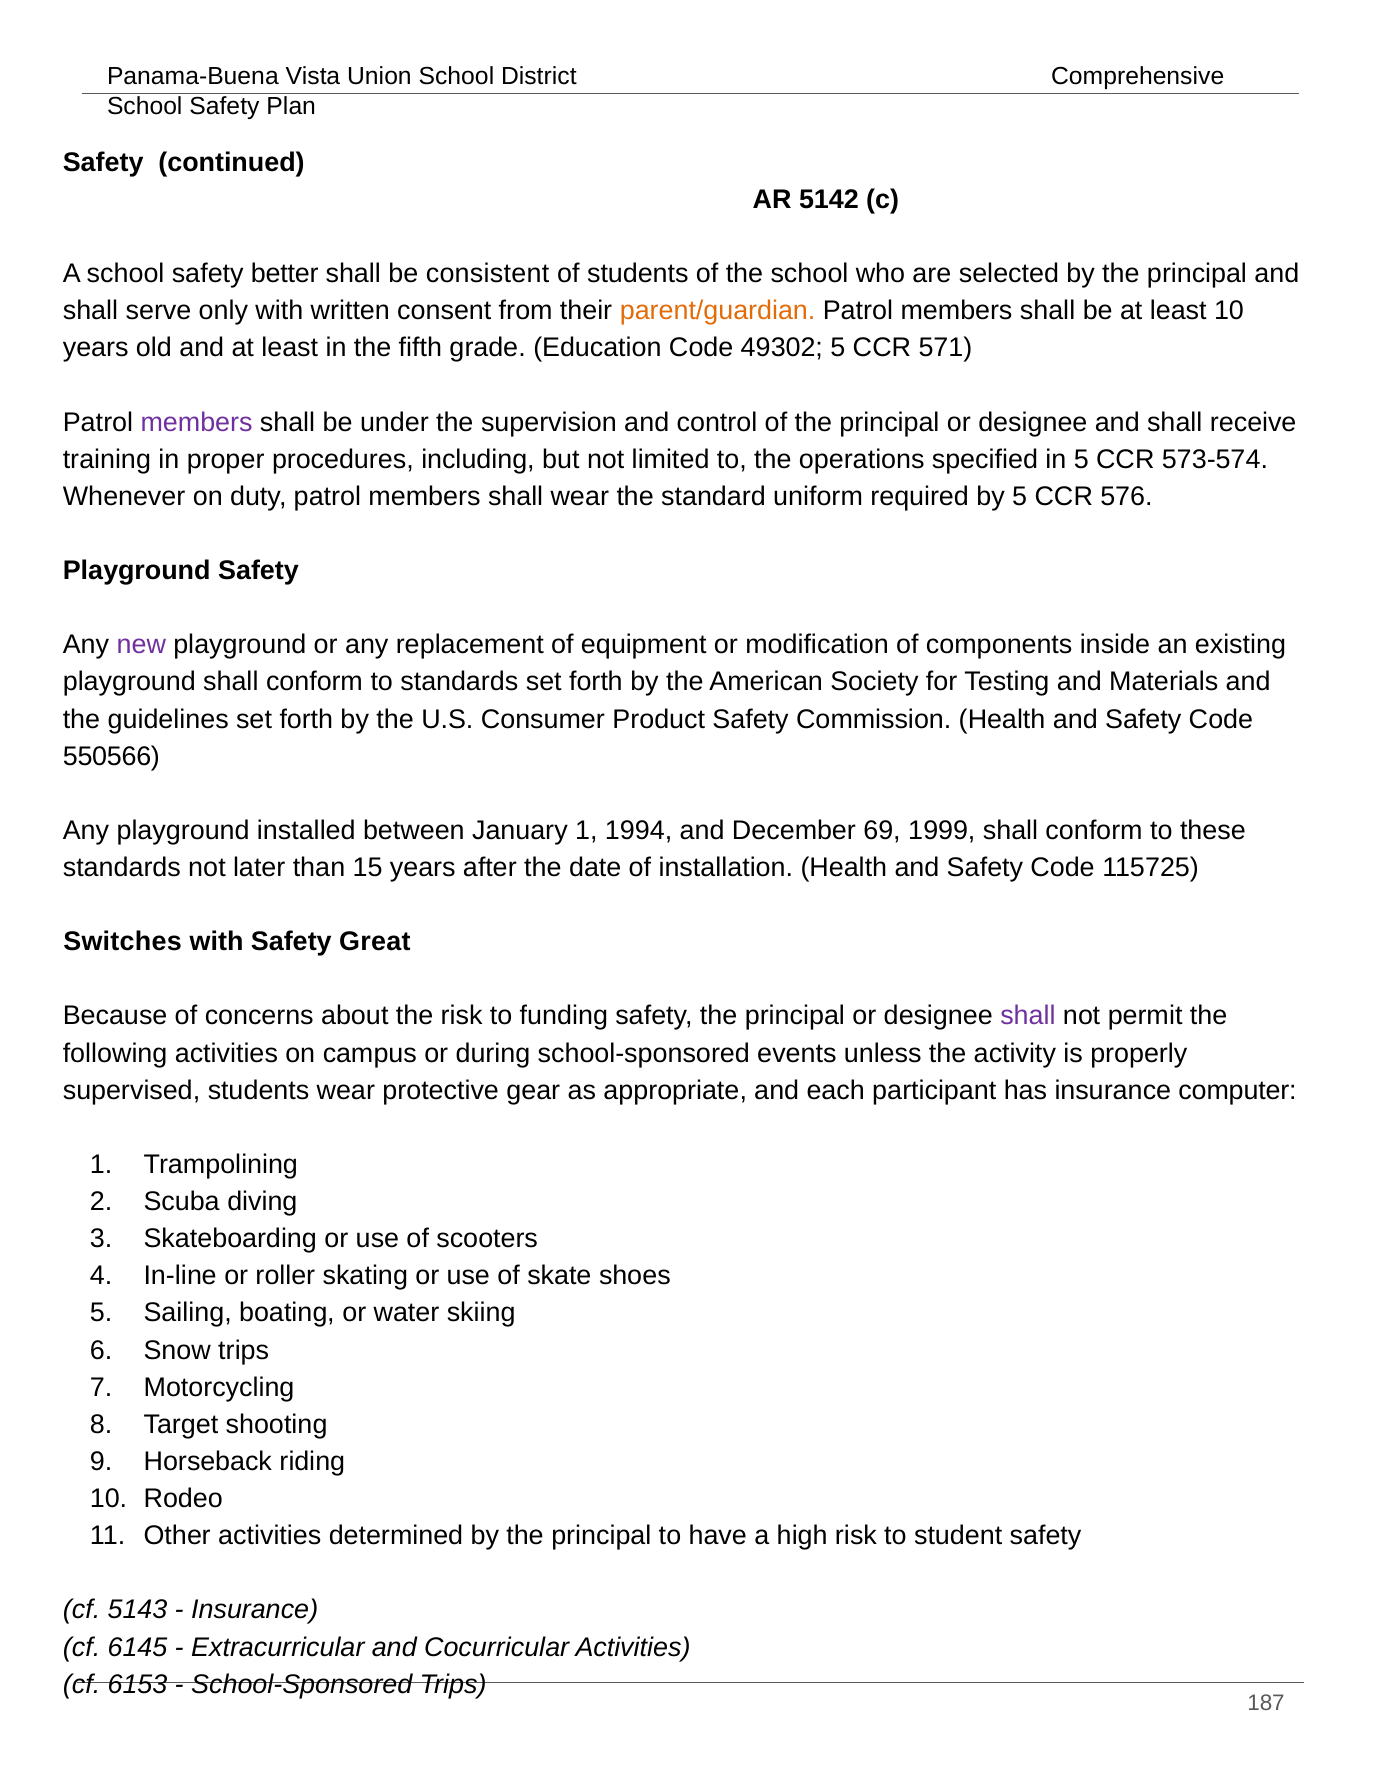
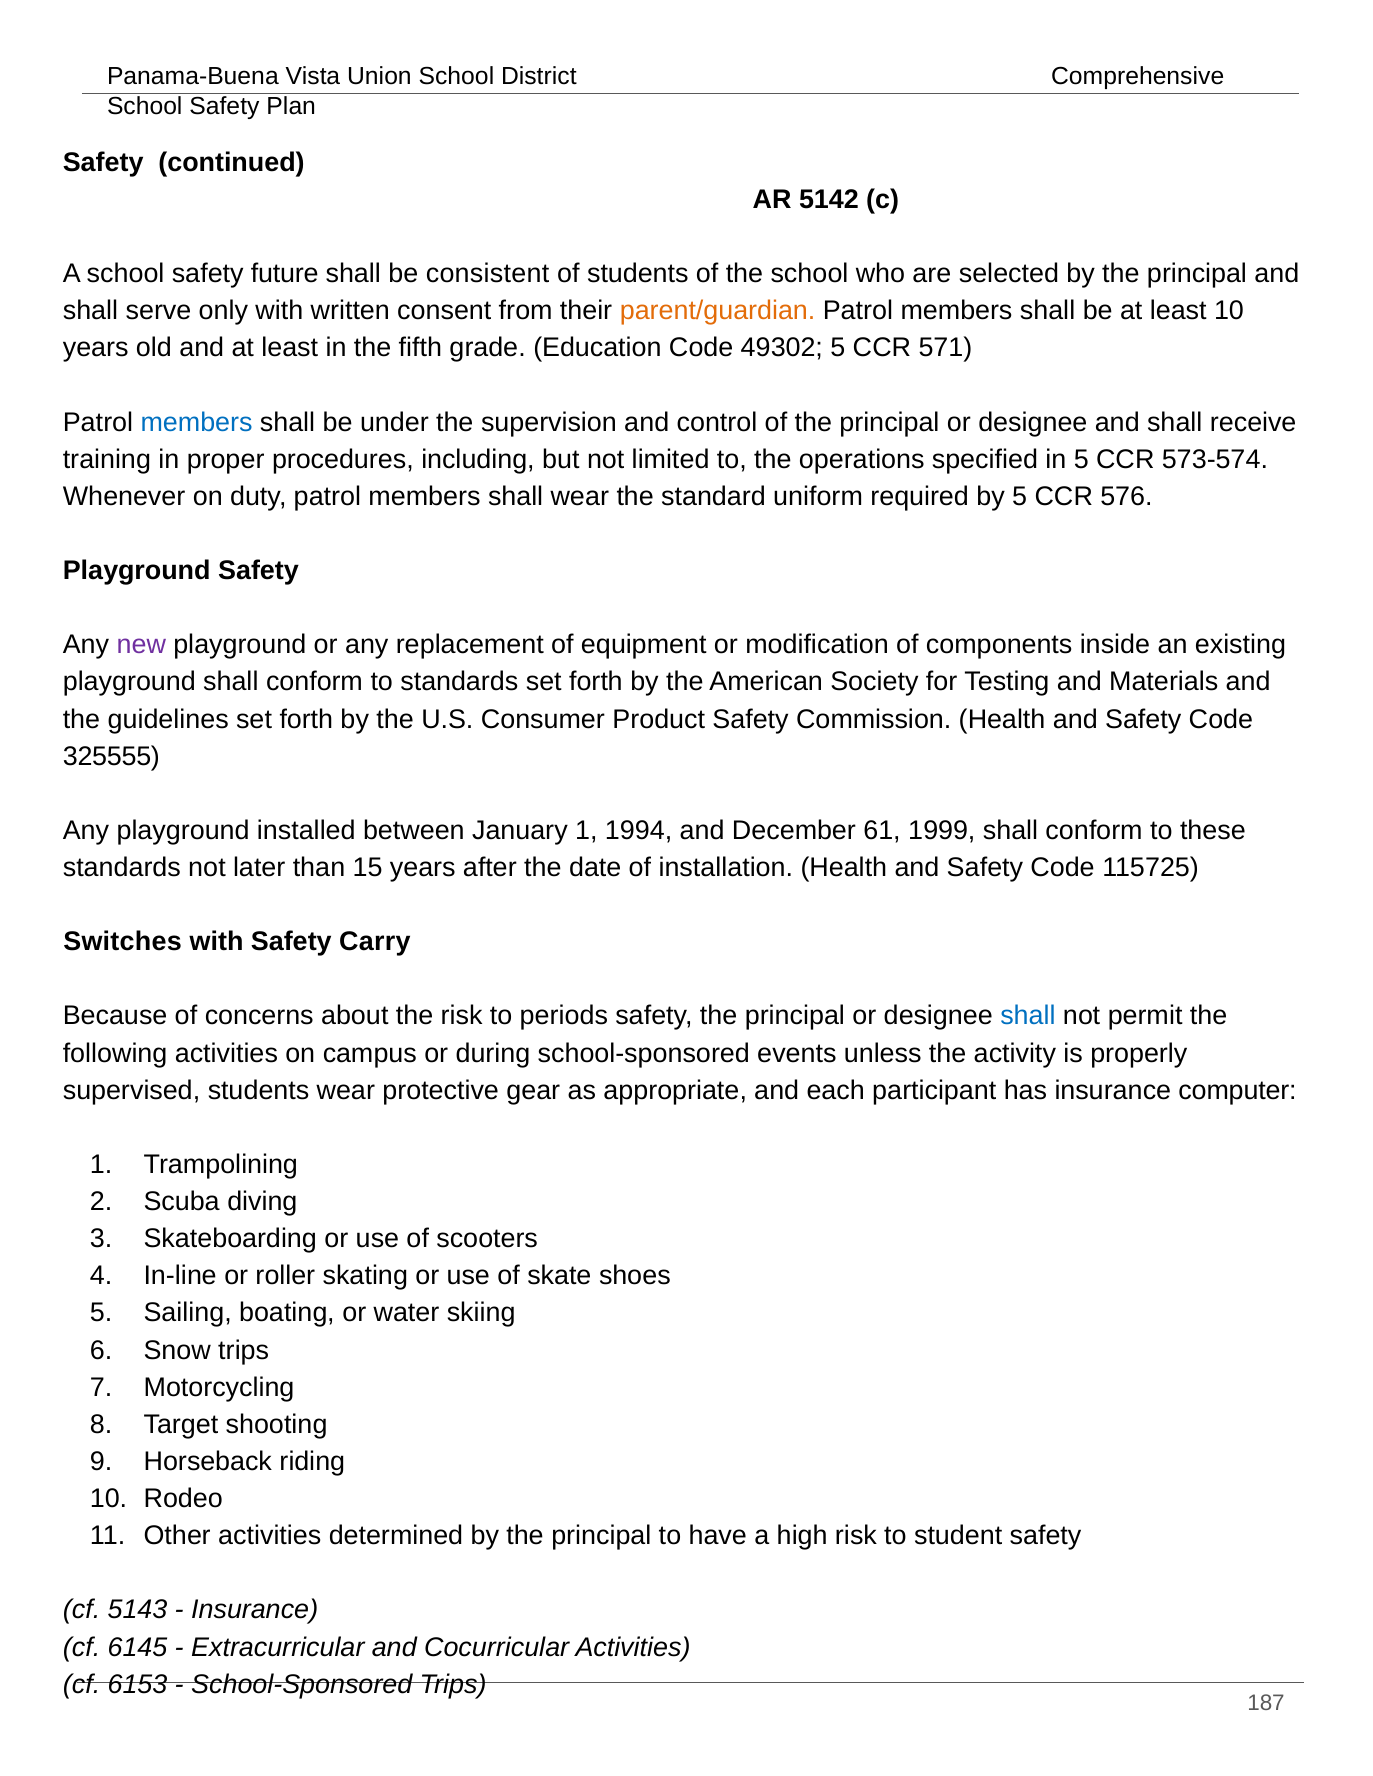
better: better -> future
members at (197, 422) colour: purple -> blue
550566: 550566 -> 325555
69: 69 -> 61
Great: Great -> Carry
funding: funding -> periods
shall at (1028, 1017) colour: purple -> blue
